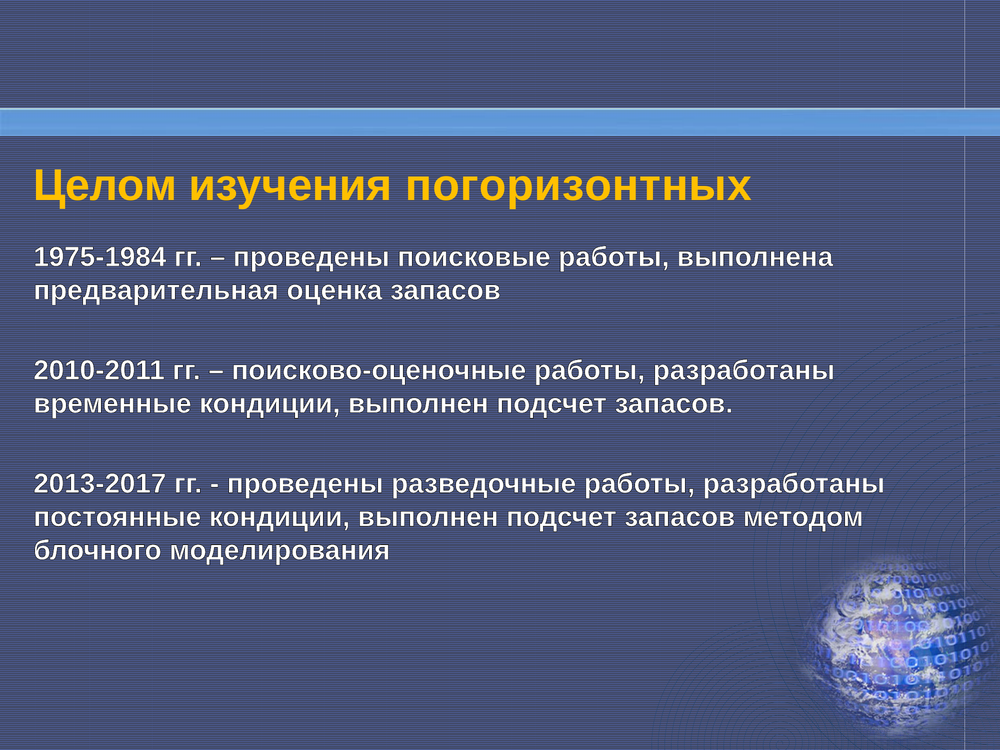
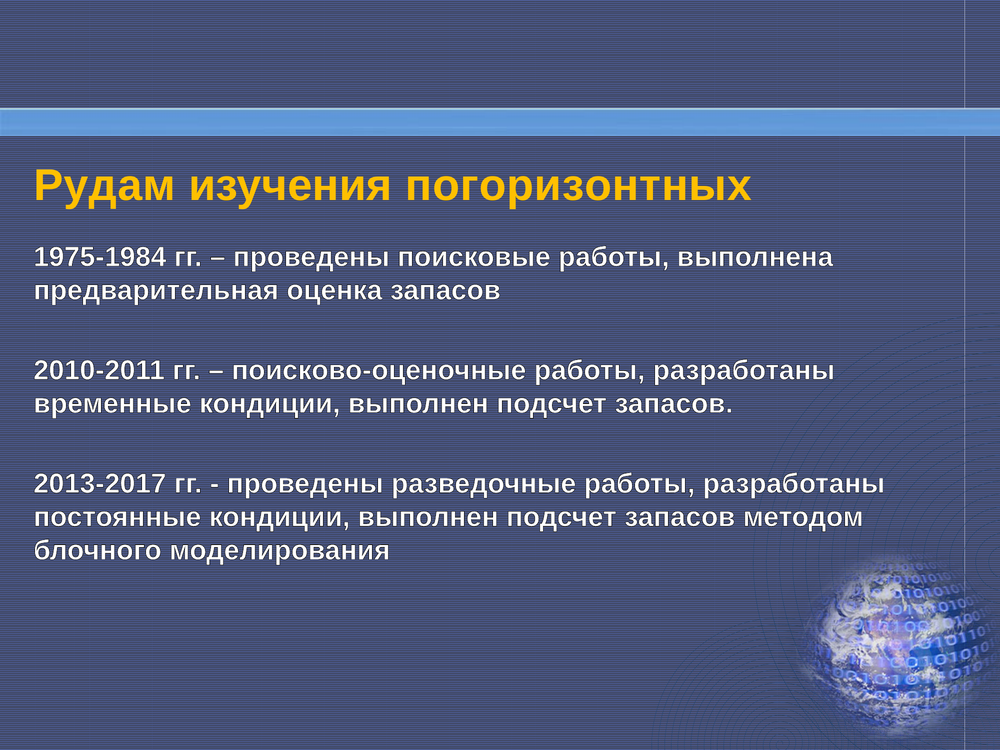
Целом: Целом -> Рудам
